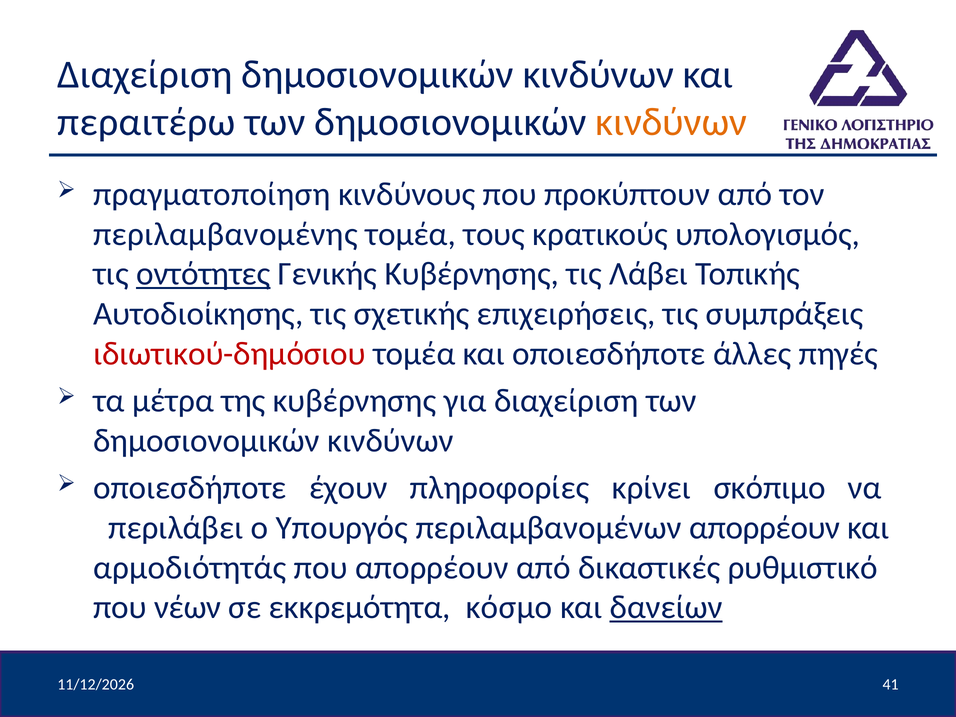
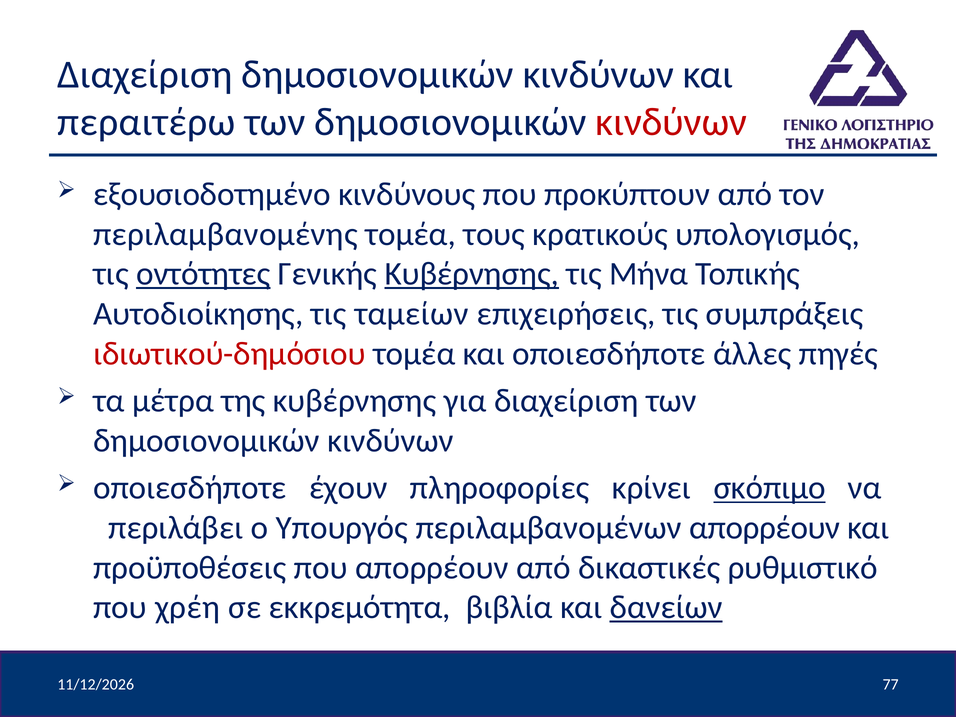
κινδύνων at (671, 122) colour: orange -> red
πραγματοποίηση: πραγματοποίηση -> εξουσιοδοτημένο
Κυβέρνησης at (472, 274) underline: none -> present
Λάβει: Λάβει -> Μήνα
σχετικής: σχετικής -> ταμείων
σκόπιμο underline: none -> present
αρμοδιότητάς: αρμοδιότητάς -> προϋποθέσεις
νέων: νέων -> χρέη
κόσμο: κόσμο -> βιβλία
41: 41 -> 77
